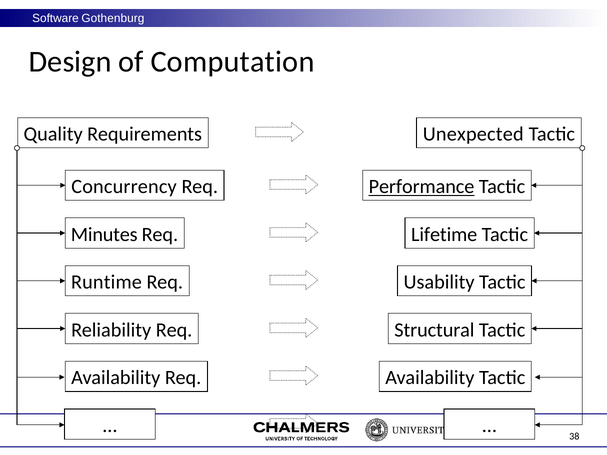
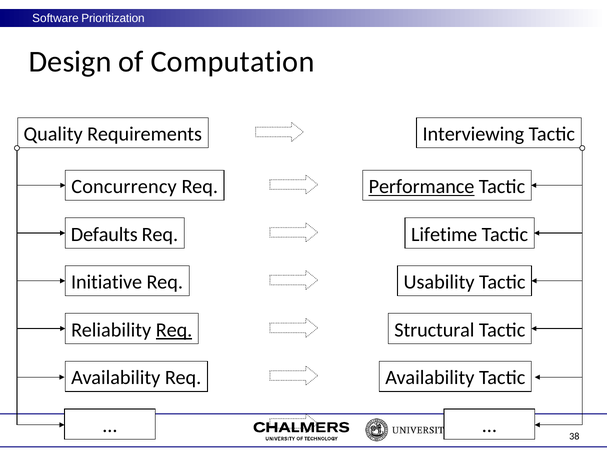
Gothenburg: Gothenburg -> Prioritization
Unexpected: Unexpected -> Interviewing
Minutes: Minutes -> Defaults
Runtime: Runtime -> Initiative
Req at (174, 330) underline: none -> present
